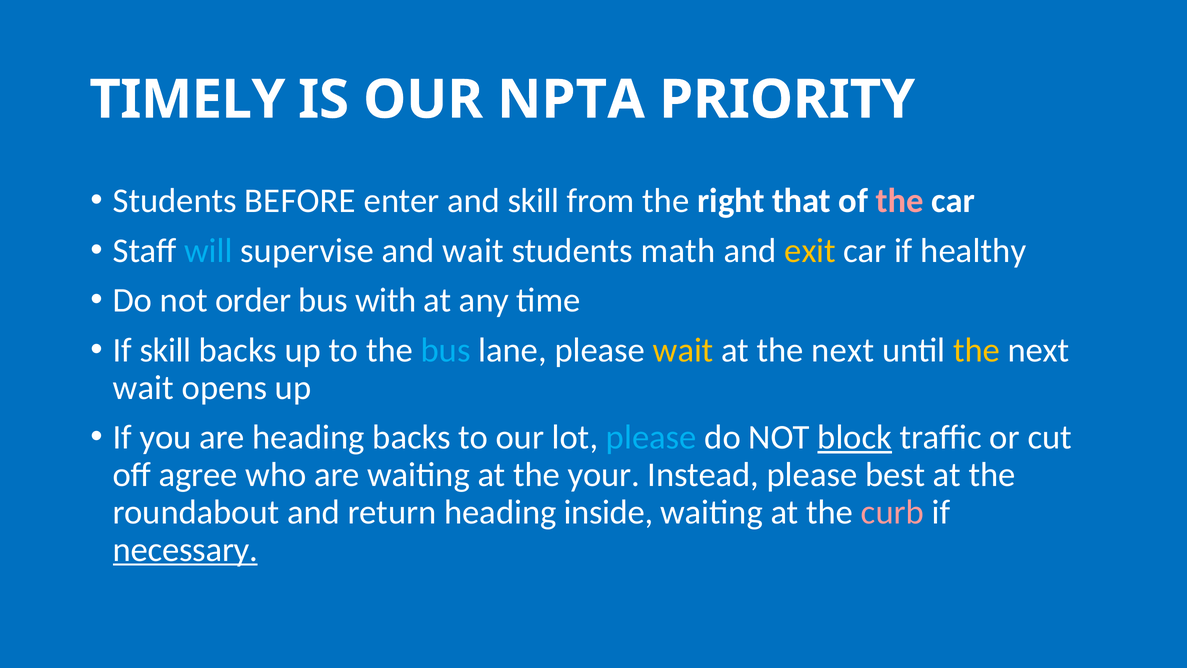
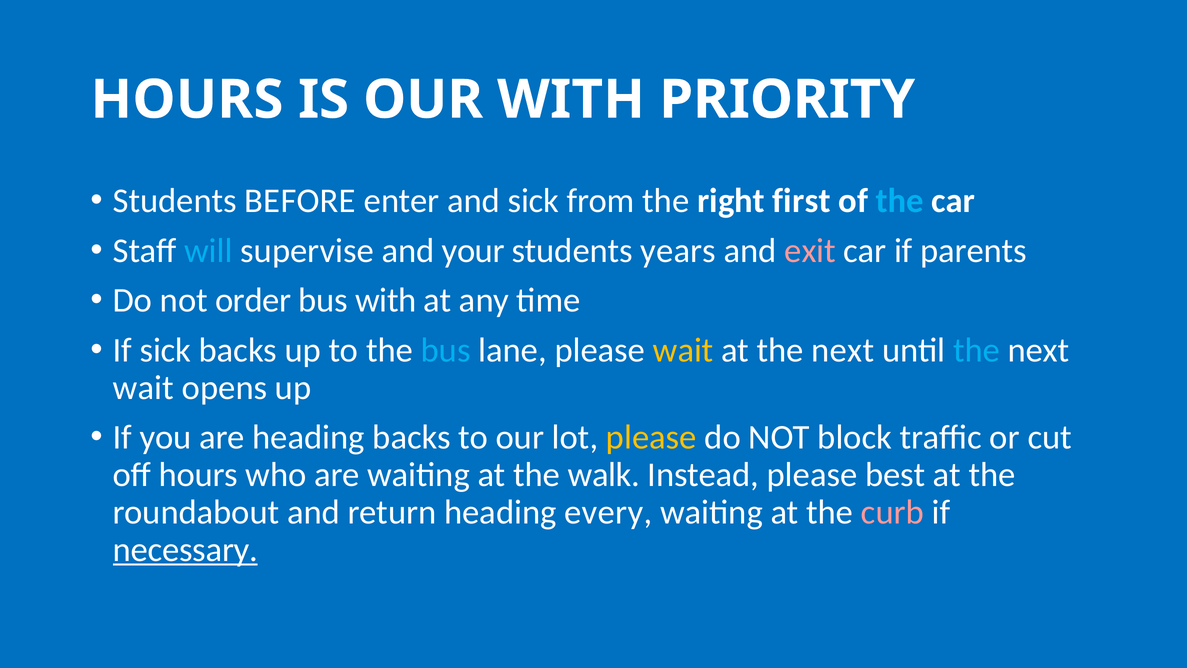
TIMELY at (187, 100): TIMELY -> HOURS
OUR NPTA: NPTA -> WITH
and skill: skill -> sick
that: that -> first
the at (900, 201) colour: pink -> light blue
and wait: wait -> your
math: math -> years
exit colour: yellow -> pink
healthy: healthy -> parents
If skill: skill -> sick
the at (977, 350) colour: yellow -> light blue
please at (651, 437) colour: light blue -> yellow
block underline: present -> none
off agree: agree -> hours
your: your -> walk
inside: inside -> every
